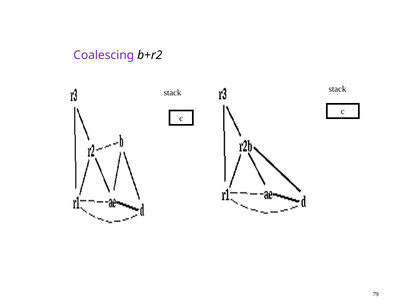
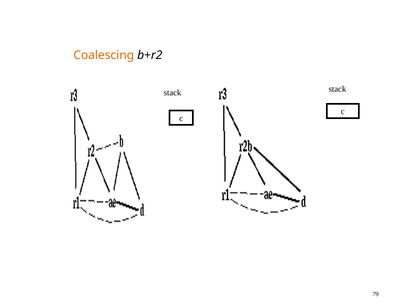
Coalescing colour: purple -> orange
